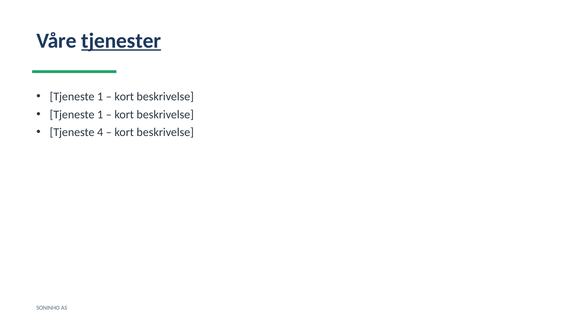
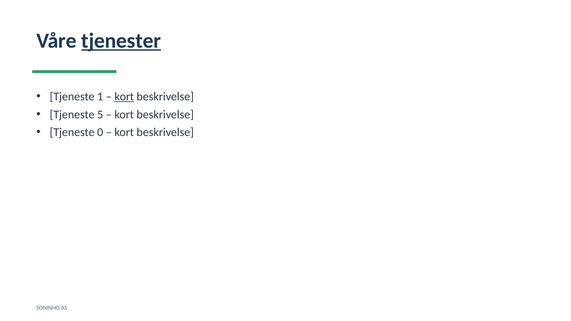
kort at (124, 97) underline: none -> present
1 at (100, 115): 1 -> 5
4: 4 -> 0
